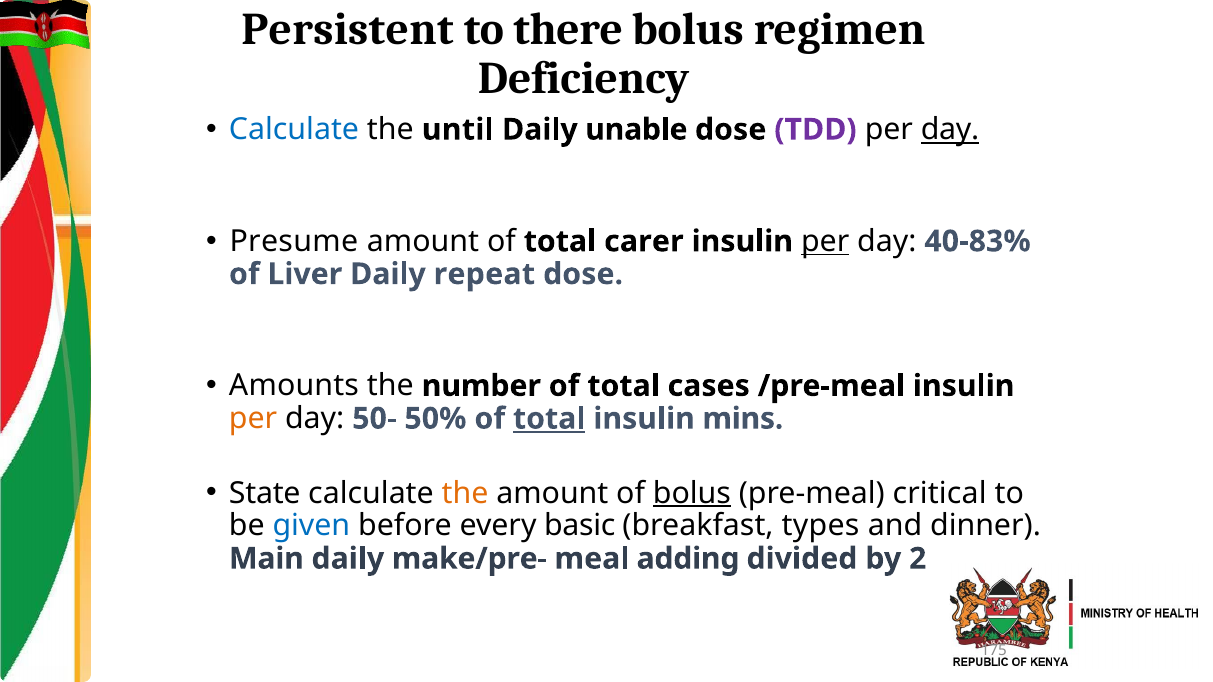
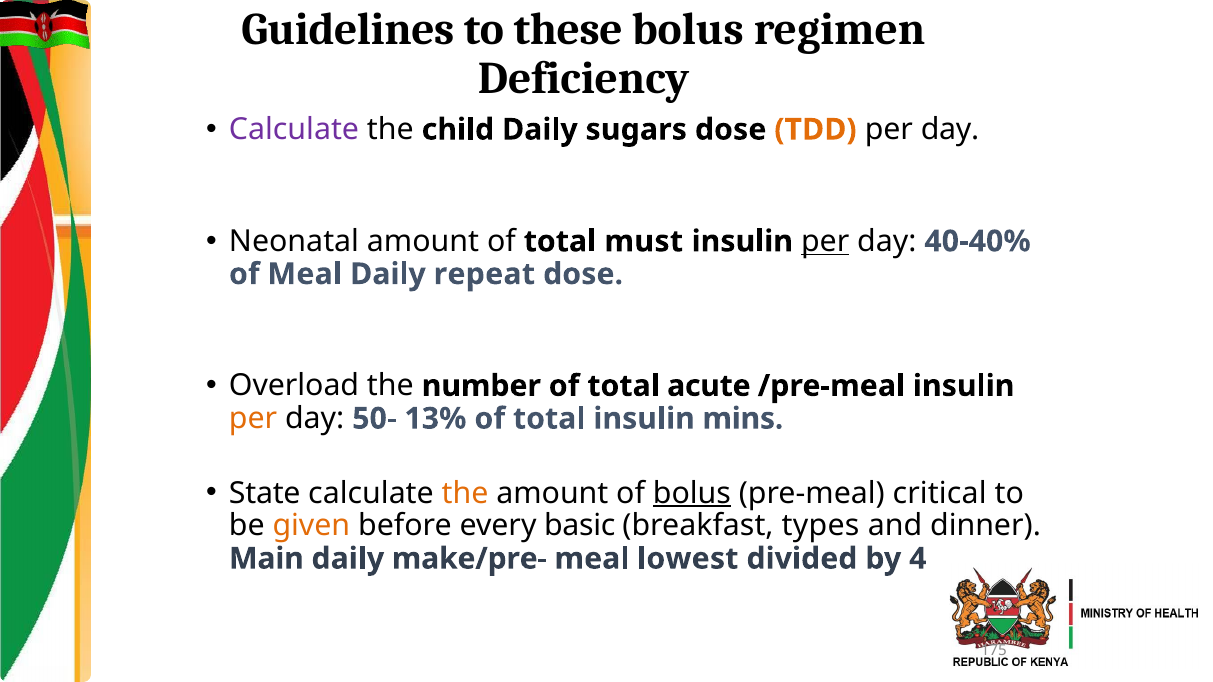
Persistent: Persistent -> Guidelines
there: there -> these
Calculate at (294, 130) colour: blue -> purple
until: until -> child
unable: unable -> sugars
TDD colour: purple -> orange
day at (950, 130) underline: present -> none
Presume: Presume -> Neonatal
carer: carer -> must
40-83%: 40-83% -> 40-40%
of Liver: Liver -> Meal
Amounts: Amounts -> Overload
cases: cases -> acute
50%: 50% -> 13%
total at (549, 419) underline: present -> none
given colour: blue -> orange
adding: adding -> lowest
2: 2 -> 4
